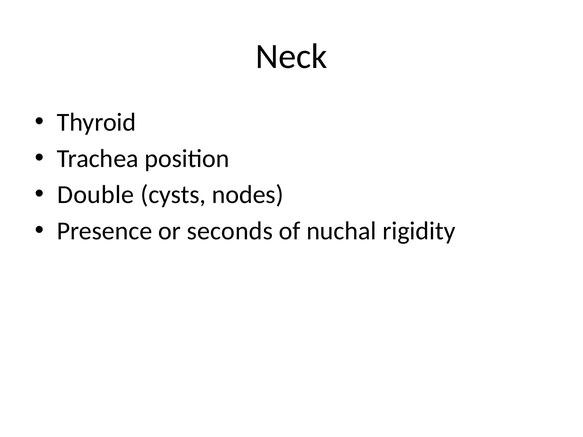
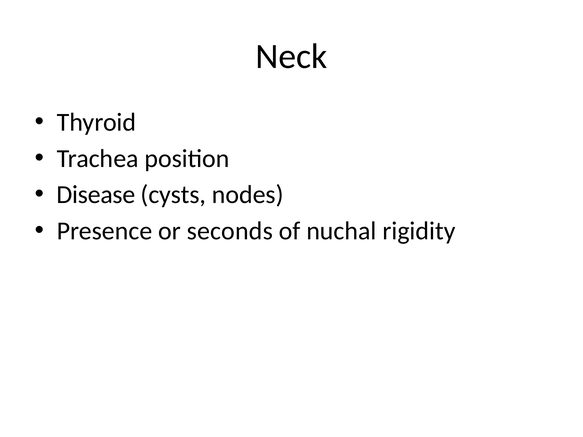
Double: Double -> Disease
